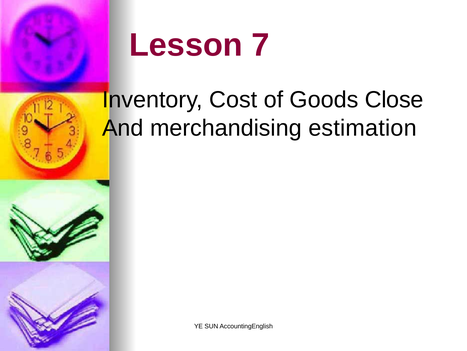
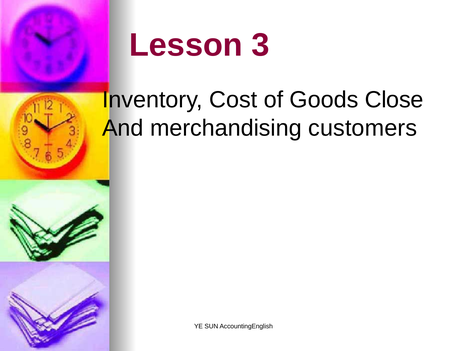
7: 7 -> 3
estimation: estimation -> customers
